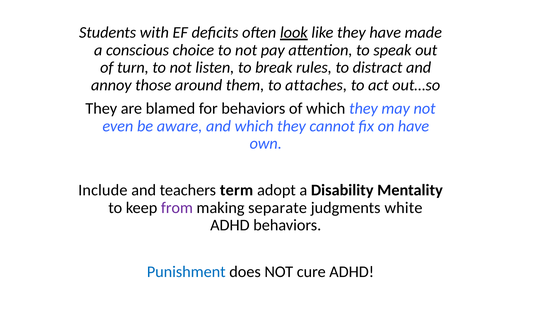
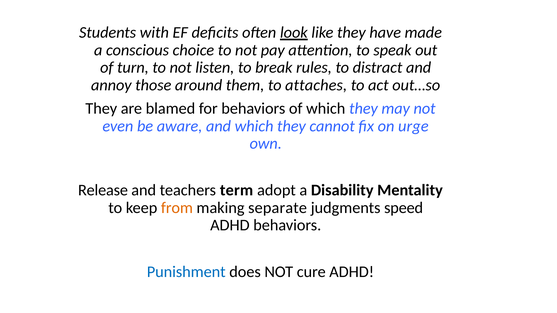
on have: have -> urge
Include: Include -> Release
from colour: purple -> orange
white: white -> speed
